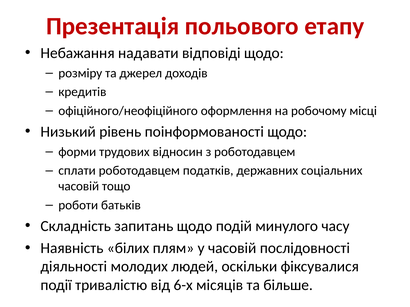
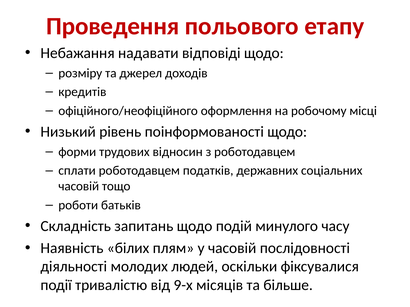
Презентація: Презентація -> Проведення
6-х: 6-х -> 9-х
